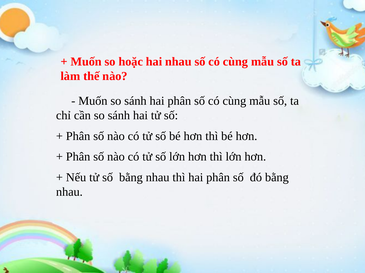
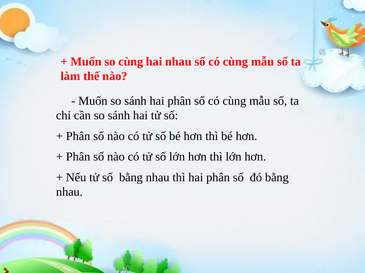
so hoặc: hoặc -> cùng
